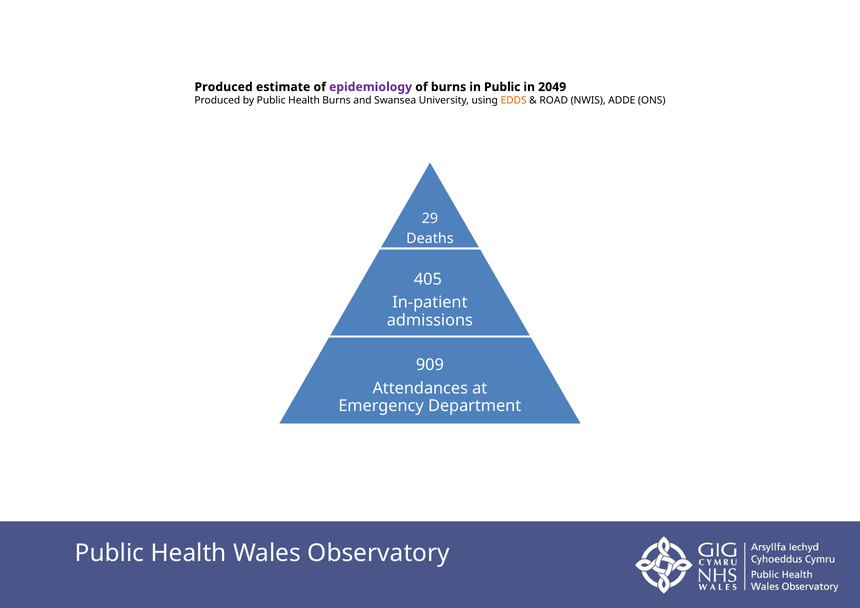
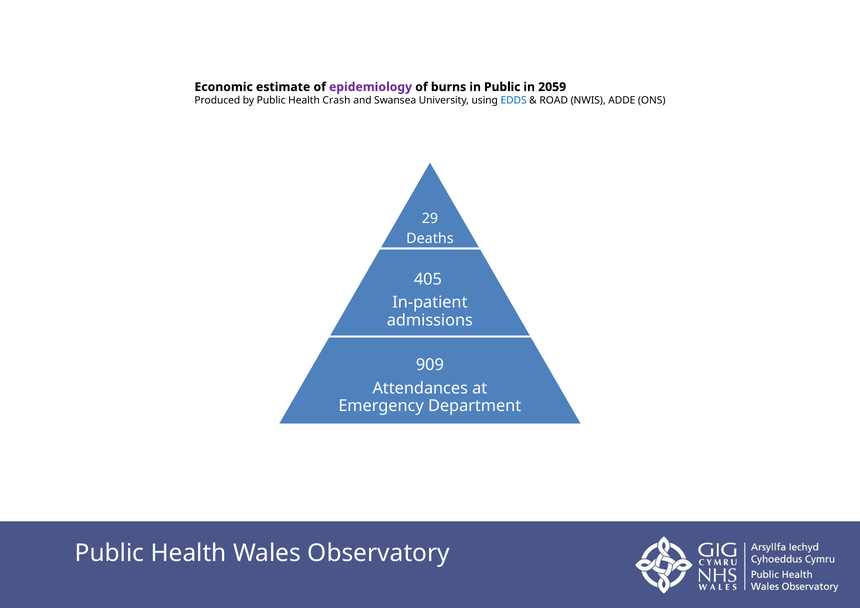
Produced at (224, 87): Produced -> Economic
2049: 2049 -> 2059
Health Burns: Burns -> Crash
EDDS colour: orange -> blue
